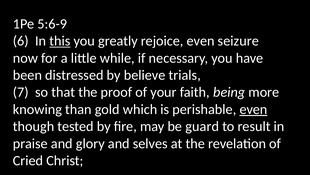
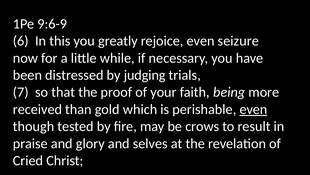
5:6-9: 5:6-9 -> 9:6-9
this underline: present -> none
believe: believe -> judging
knowing: knowing -> received
guard: guard -> crows
